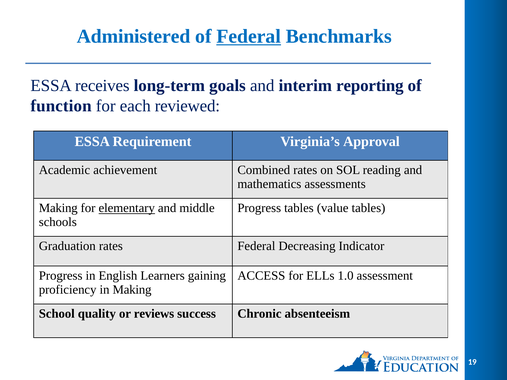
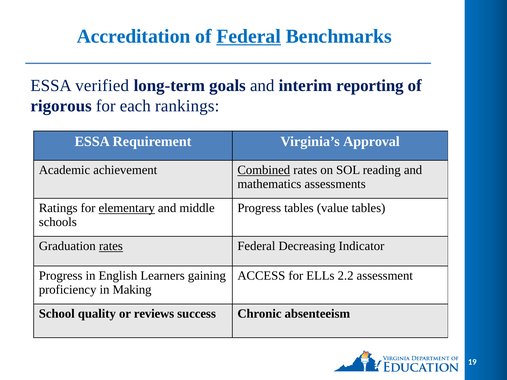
Administered: Administered -> Accreditation
receives: receives -> verified
function: function -> rigorous
reviewed: reviewed -> rankings
Combined underline: none -> present
Making at (58, 208): Making -> Ratings
rates at (111, 246) underline: none -> present
1.0: 1.0 -> 2.2
